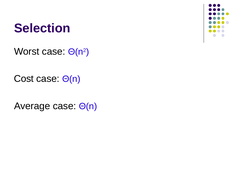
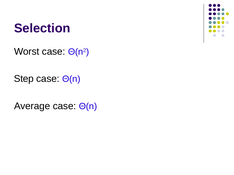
Cost: Cost -> Step
